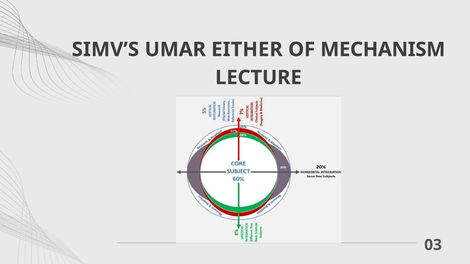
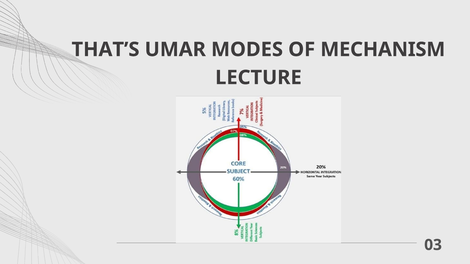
SIMV’S: SIMV’S -> THAT’S
EITHER: EITHER -> MODES
